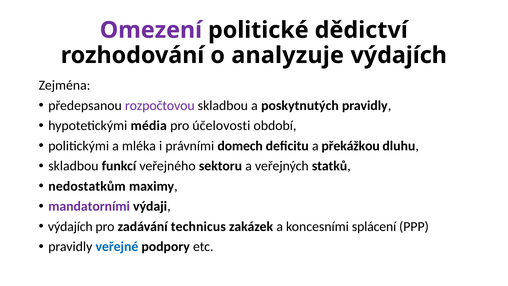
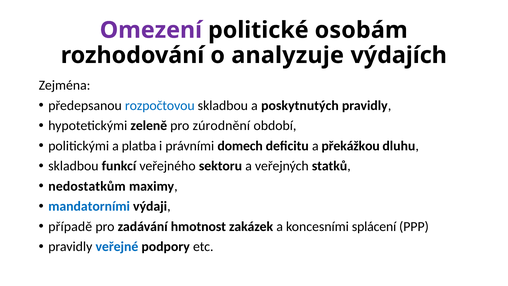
dědictví: dědictví -> osobám
rozpočtovou colour: purple -> blue
média: média -> zeleně
účelovosti: účelovosti -> zúrodnění
mléka: mléka -> platba
mandatorními colour: purple -> blue
výdajích at (70, 226): výdajích -> případě
technicus: technicus -> hmotnost
